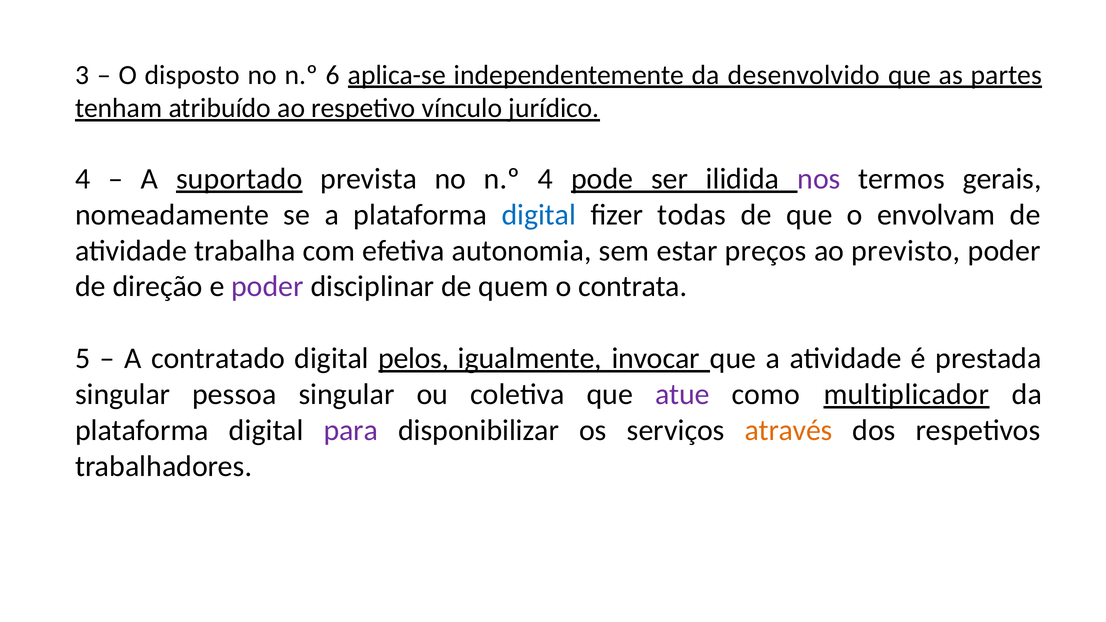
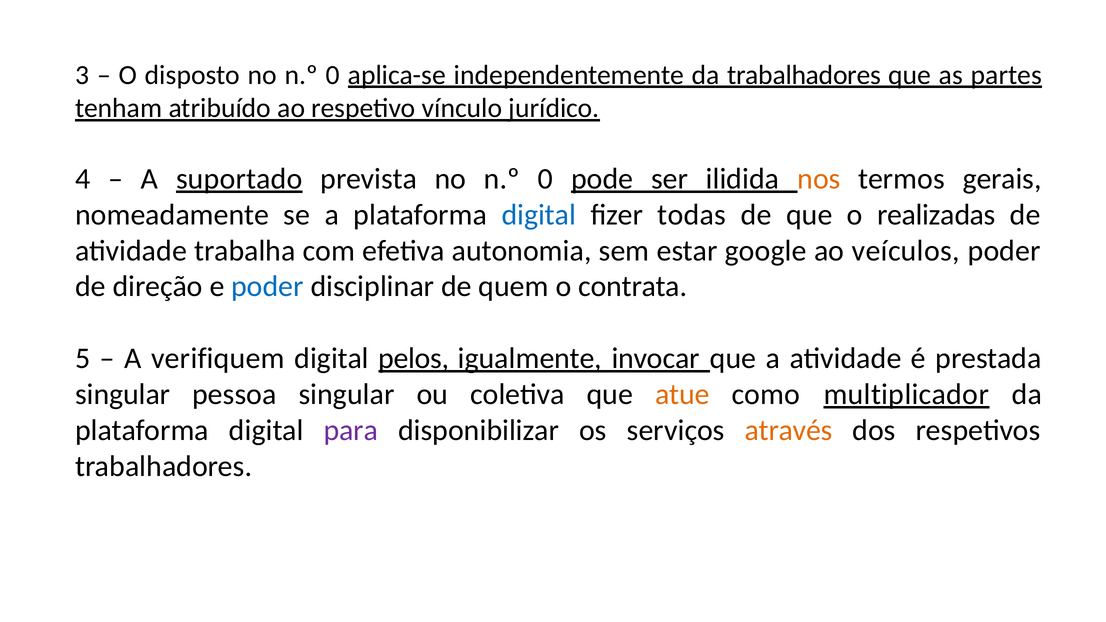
disposto no n.º 6: 6 -> 0
da desenvolvido: desenvolvido -> trabalhadores
prevista no n.º 4: 4 -> 0
nos colour: purple -> orange
envolvam: envolvam -> realizadas
preços: preços -> google
previsto: previsto -> veículos
poder at (267, 287) colour: purple -> blue
contratado: contratado -> verifiquem
atue colour: purple -> orange
